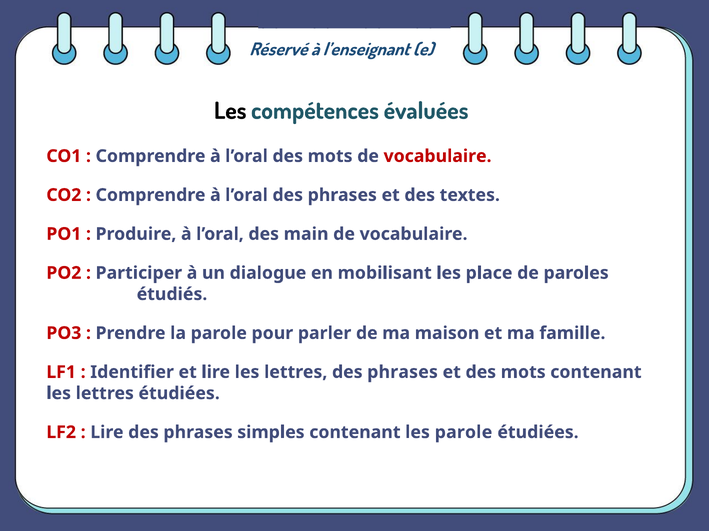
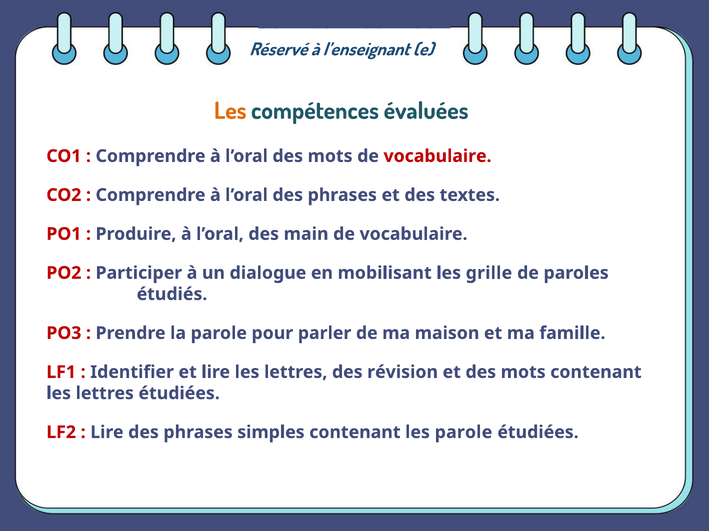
Les at (230, 111) colour: black -> orange
place: place -> grille
lettres des phrases: phrases -> révision
